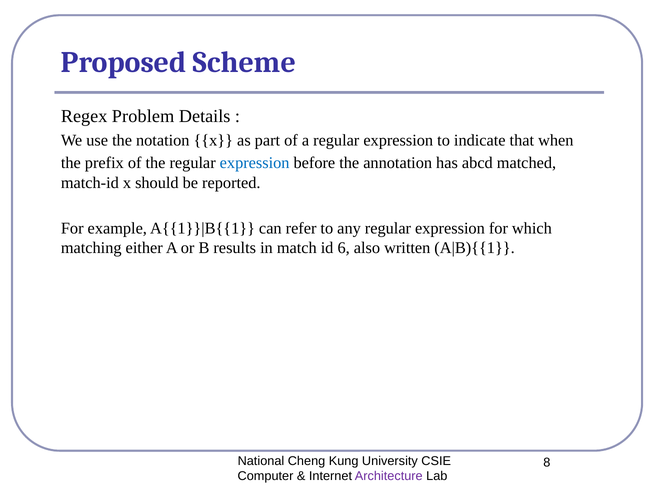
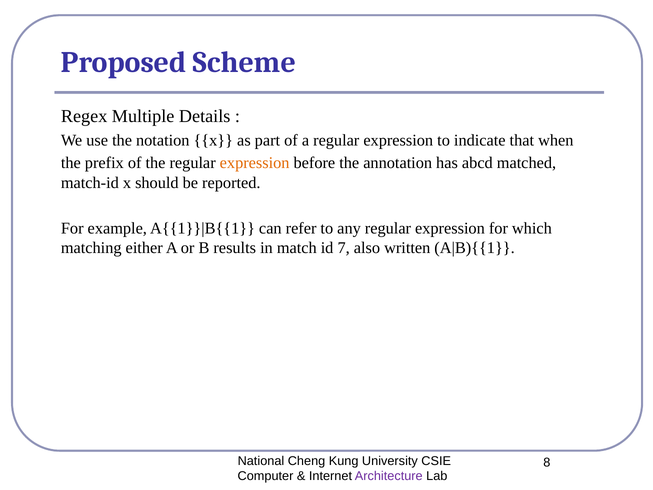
Problem: Problem -> Multiple
expression at (255, 163) colour: blue -> orange
6: 6 -> 7
